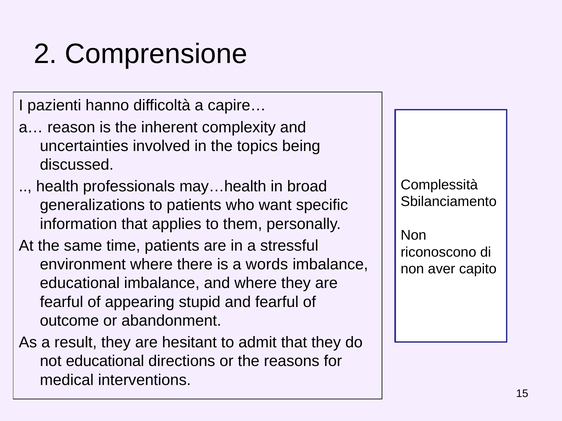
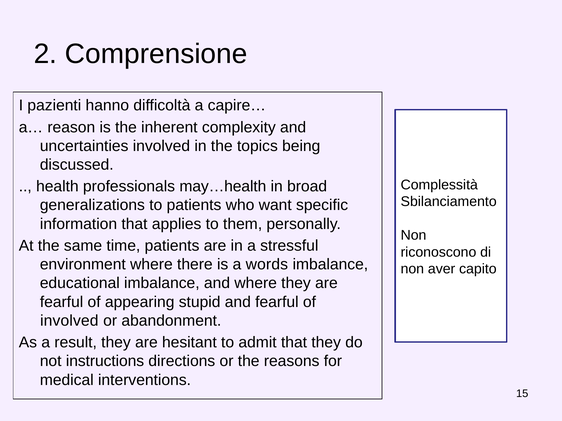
outcome at (69, 321): outcome -> involved
not educational: educational -> instructions
